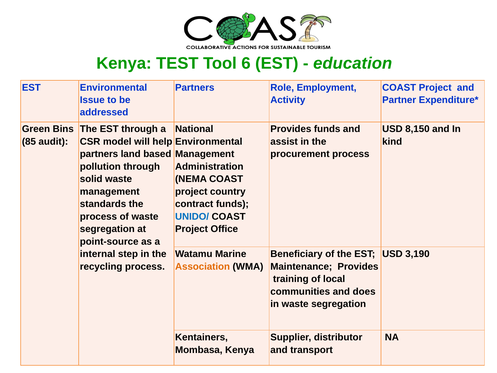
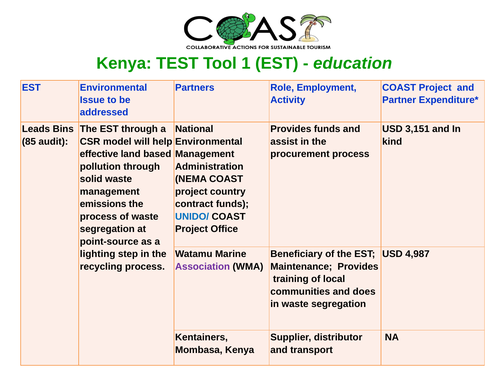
6: 6 -> 1
Green: Green -> Leads
8,150: 8,150 -> 3,151
partners at (99, 154): partners -> effective
standards: standards -> emissions
internal: internal -> lighting
3,190: 3,190 -> 4,987
Association colour: orange -> purple
